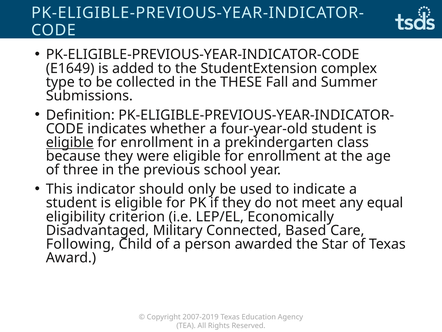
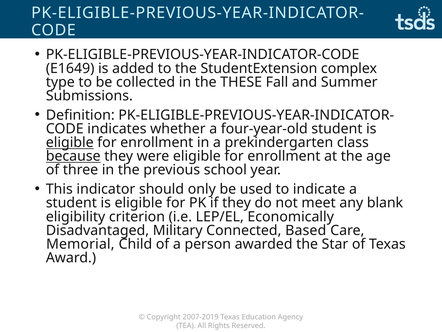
because underline: none -> present
equal: equal -> blank
Following: Following -> Memorial
